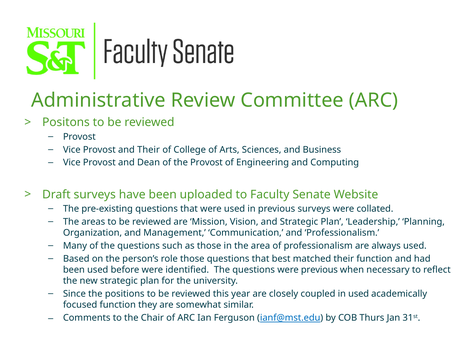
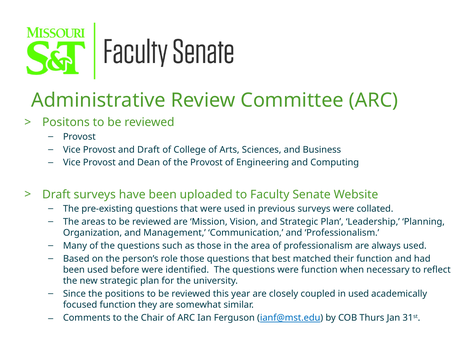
and Their: Their -> Draft
were previous: previous -> function
